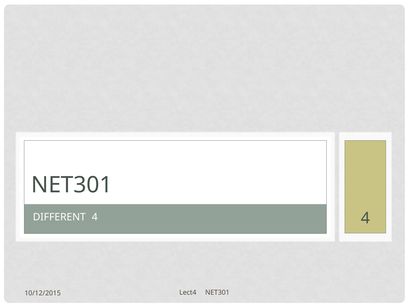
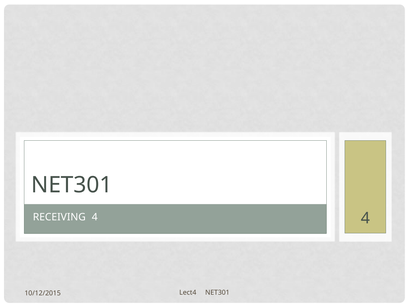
DIFFERENT: DIFFERENT -> RECEIVING
